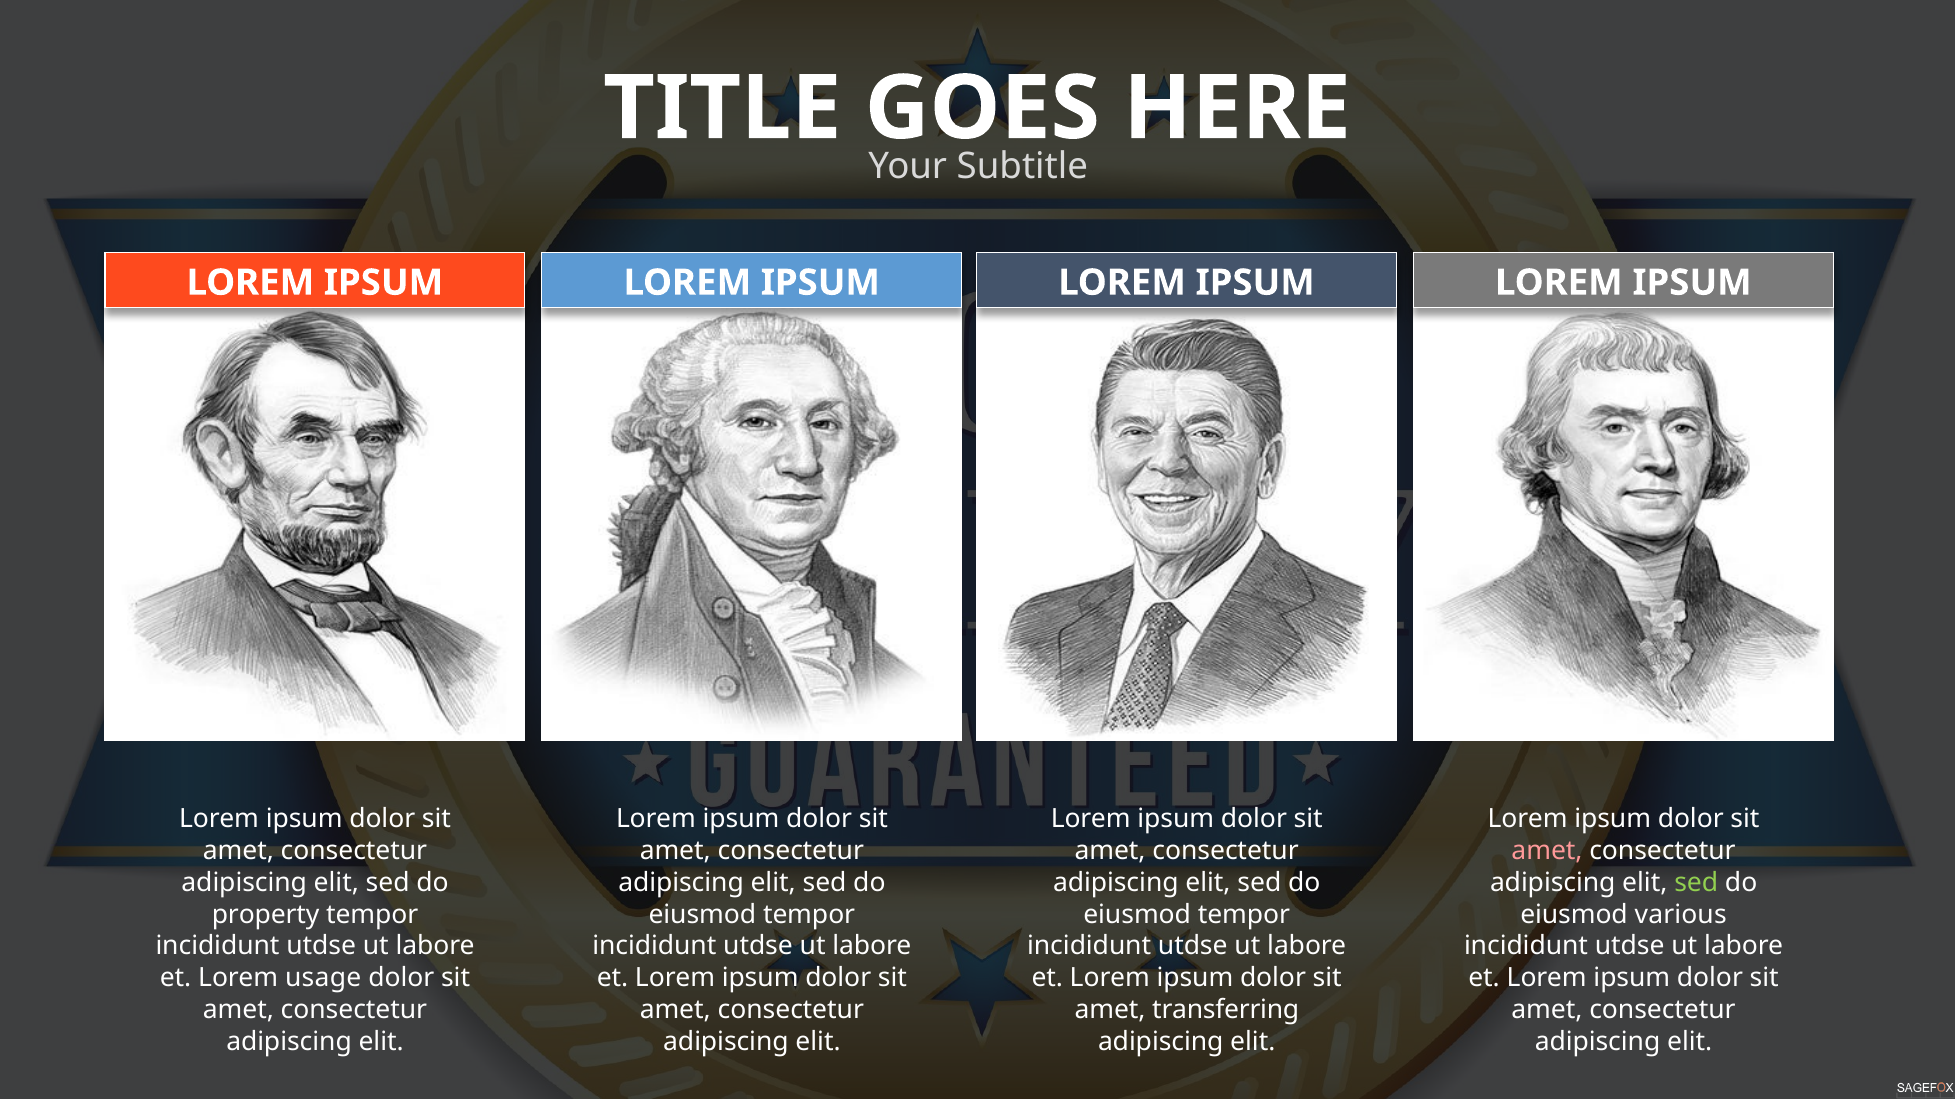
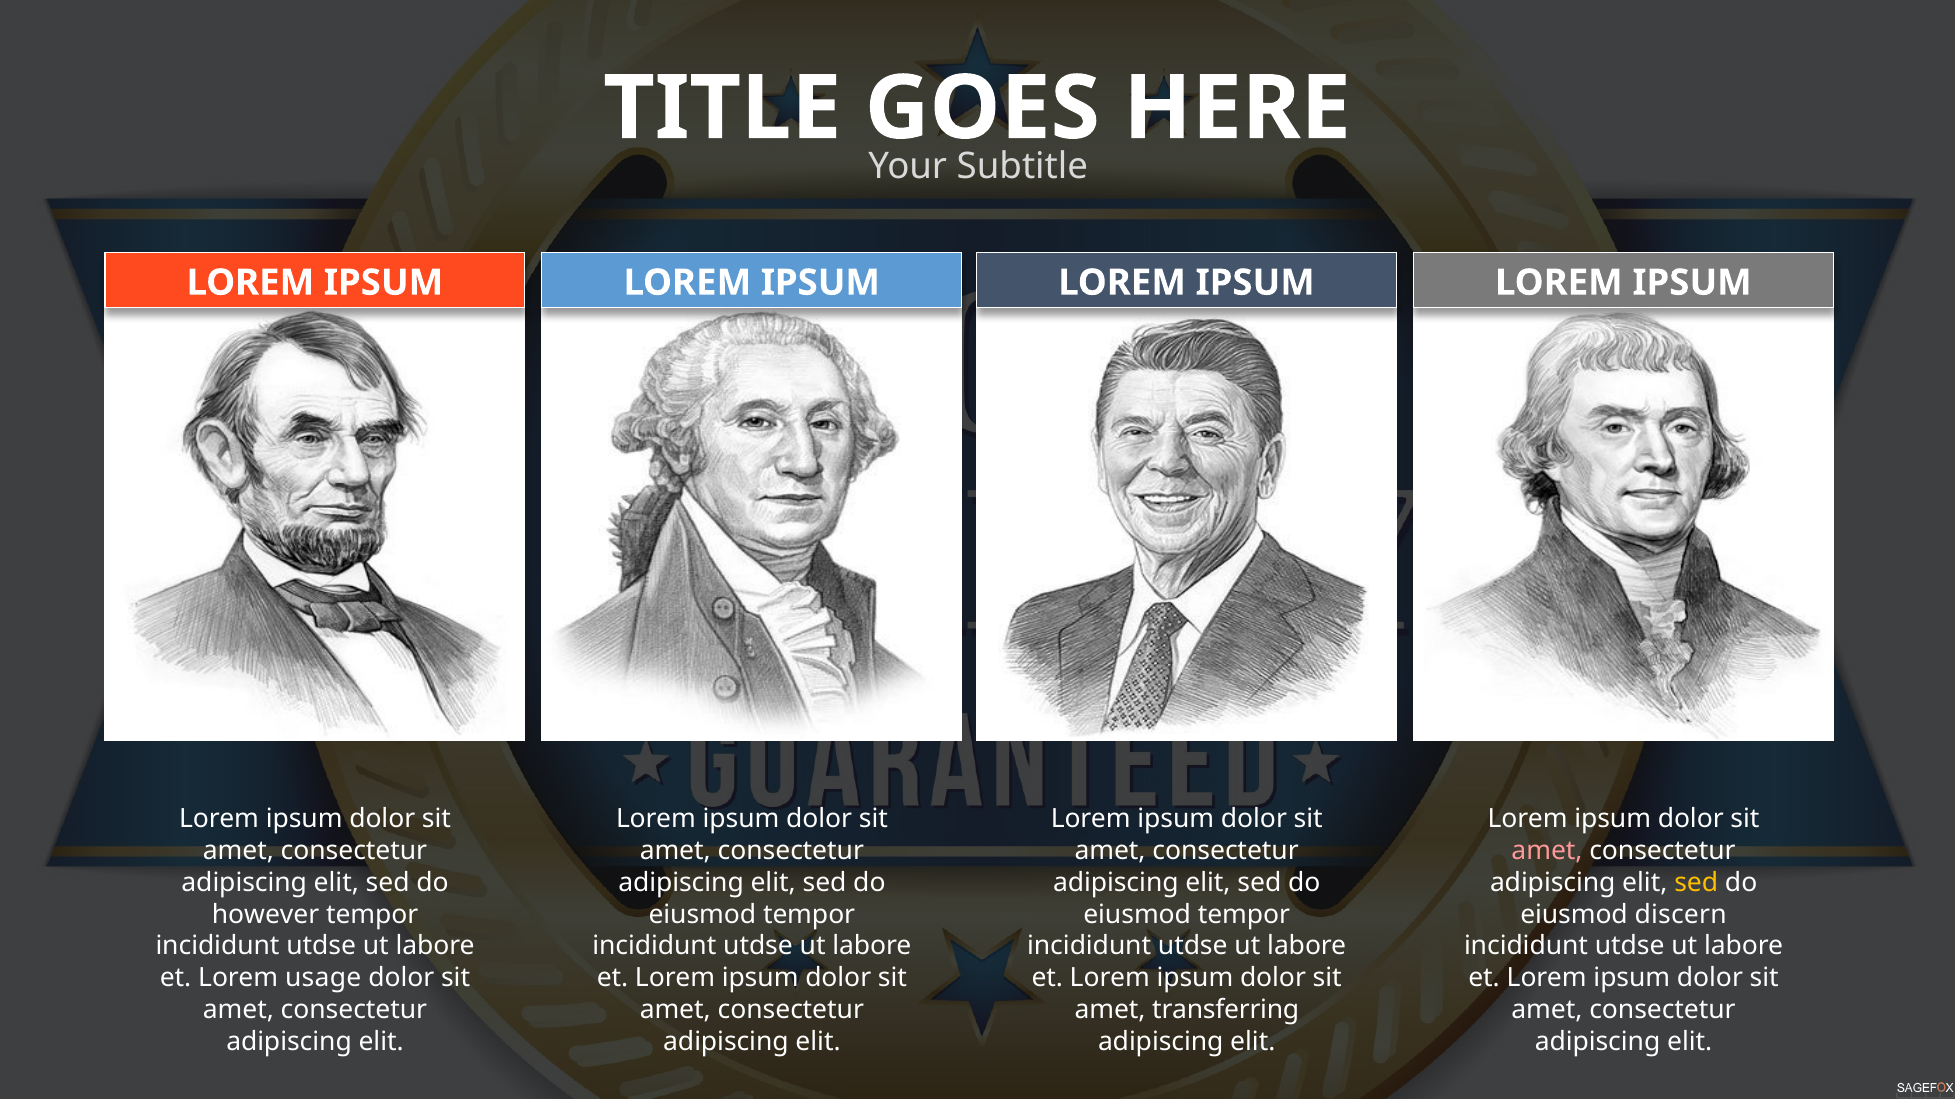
sed at (1696, 883) colour: light green -> yellow
property: property -> however
various: various -> discern
